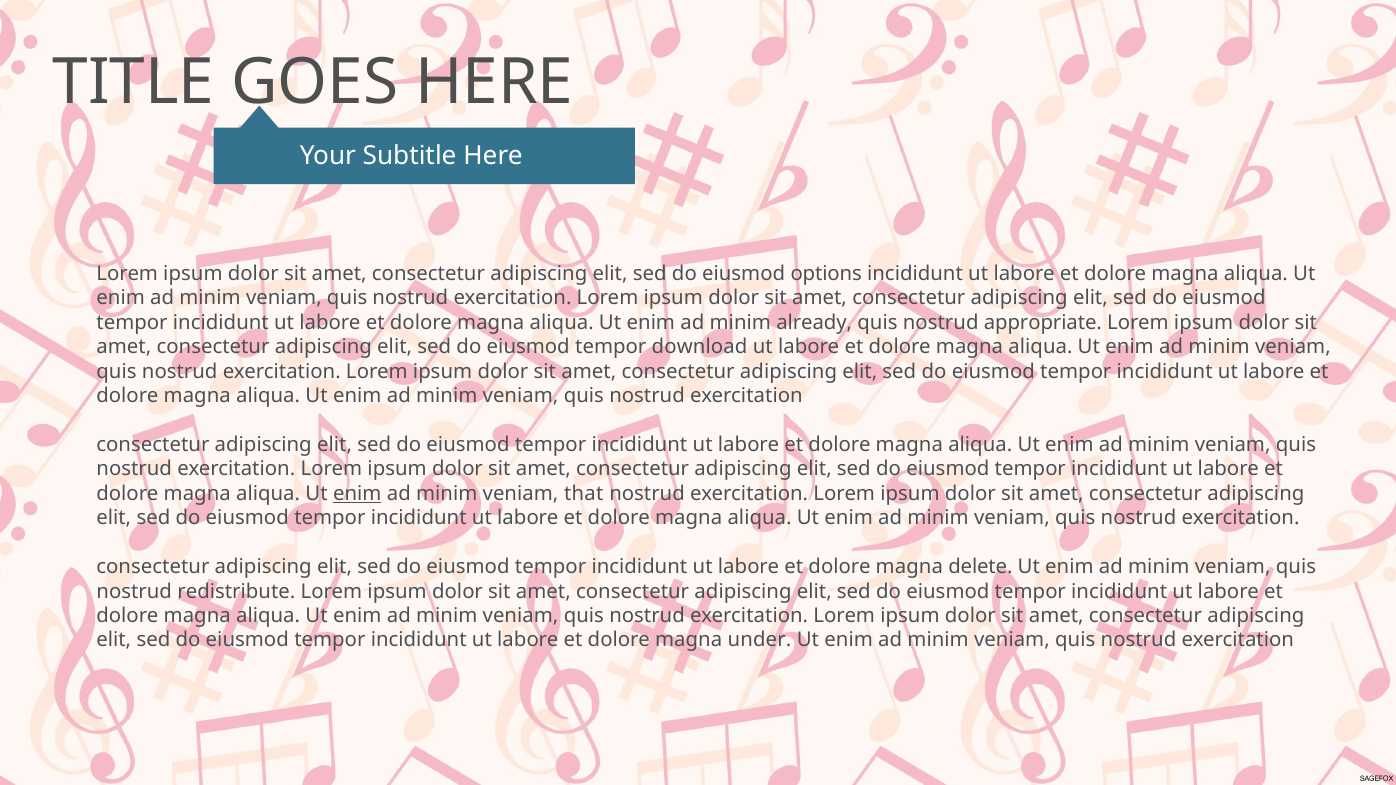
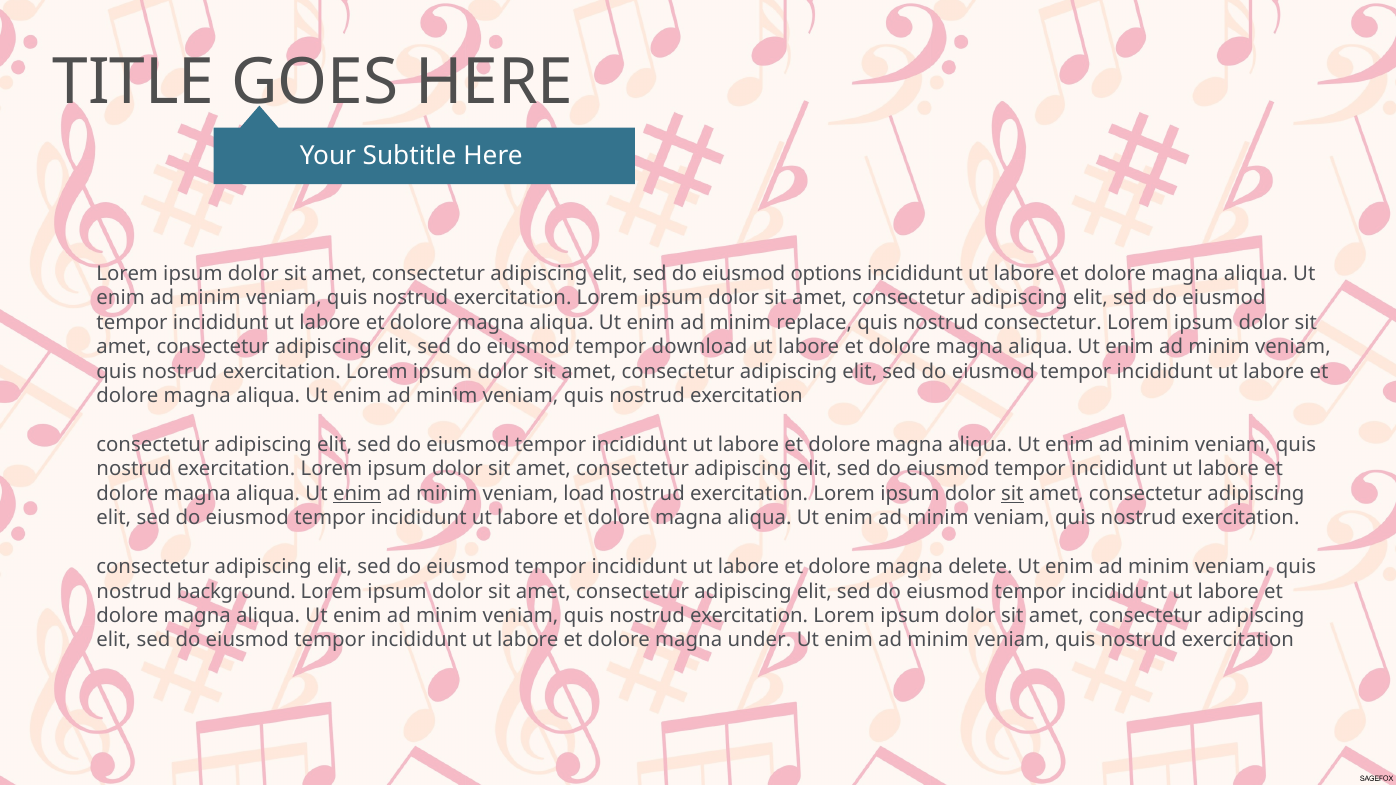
already: already -> replace
nostrud appropriate: appropriate -> consectetur
that: that -> load
sit at (1012, 494) underline: none -> present
redistribute: redistribute -> background
